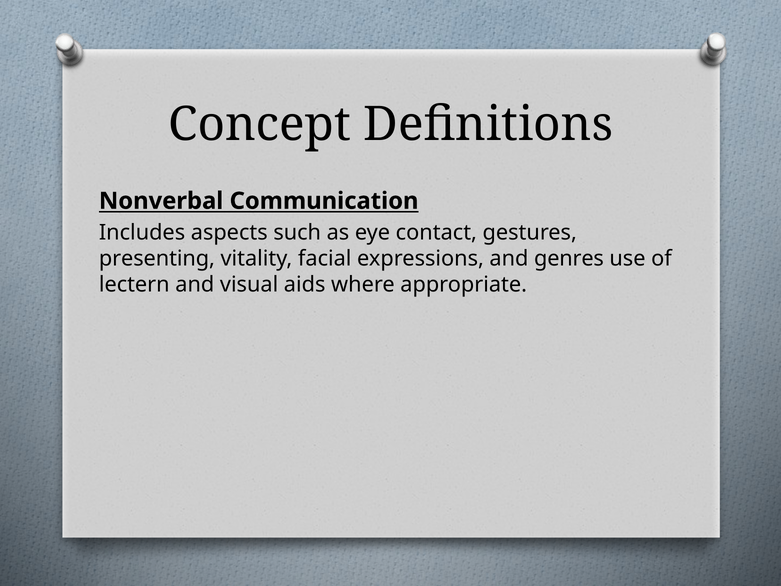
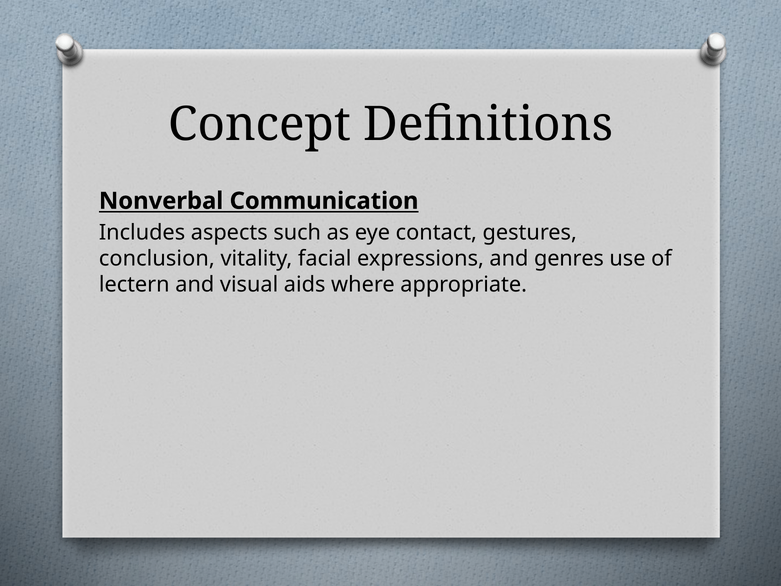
presenting: presenting -> conclusion
